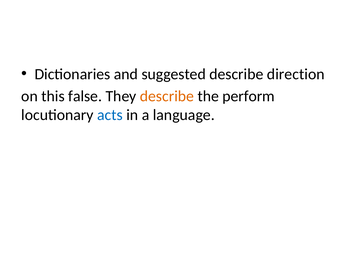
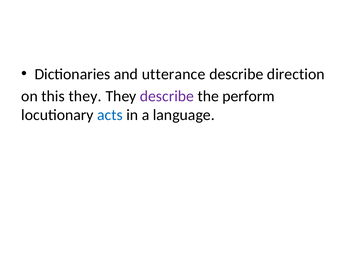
suggested: suggested -> utterance
this false: false -> they
describe at (167, 96) colour: orange -> purple
